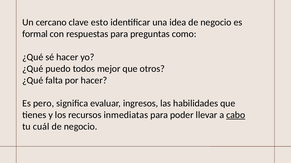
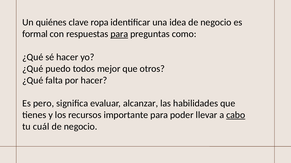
cercano: cercano -> quiénes
esto: esto -> ropa
para at (119, 34) underline: none -> present
ingresos: ingresos -> alcanzar
inmediatas: inmediatas -> importante
